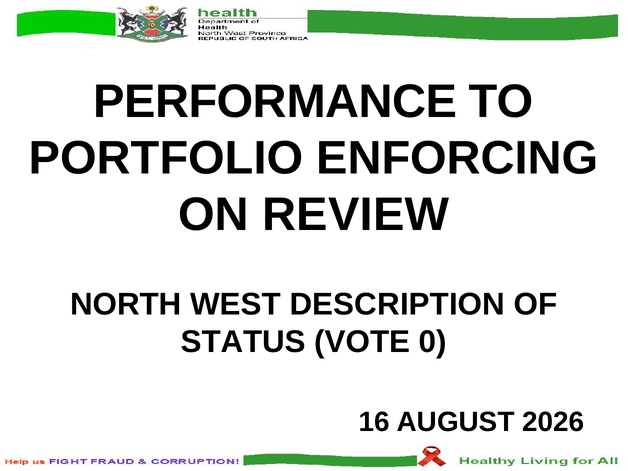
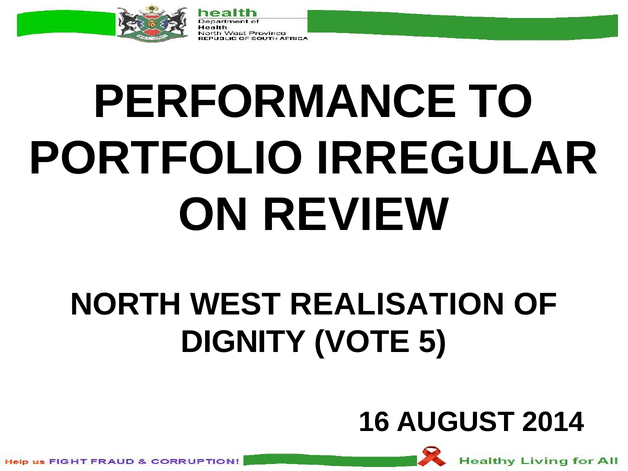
ENFORCING: ENFORCING -> IRREGULAR
DESCRIPTION: DESCRIPTION -> REALISATION
STATUS: STATUS -> DIGNITY
0: 0 -> 5
2026: 2026 -> 2014
